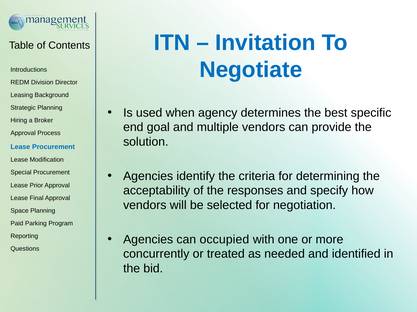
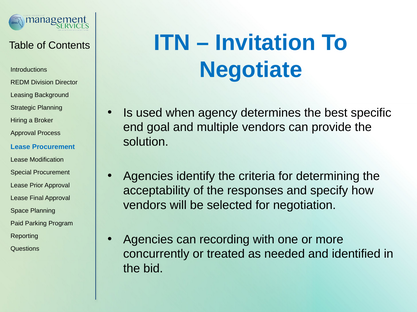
occupied: occupied -> recording
